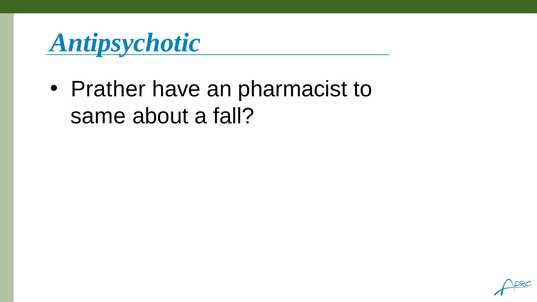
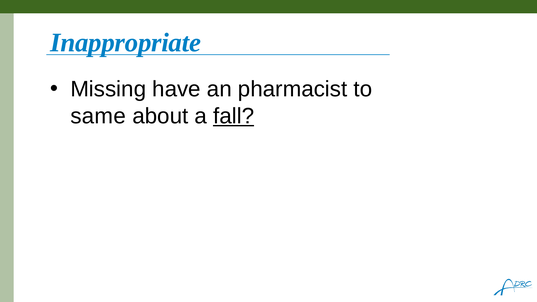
Antipsychotic: Antipsychotic -> Inappropriate
Prather: Prather -> Missing
fall underline: none -> present
